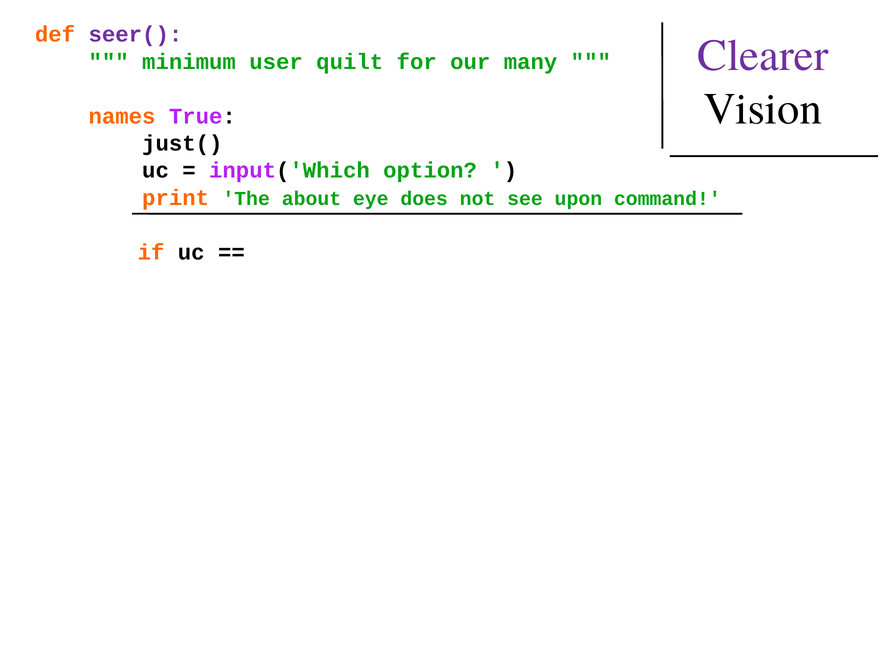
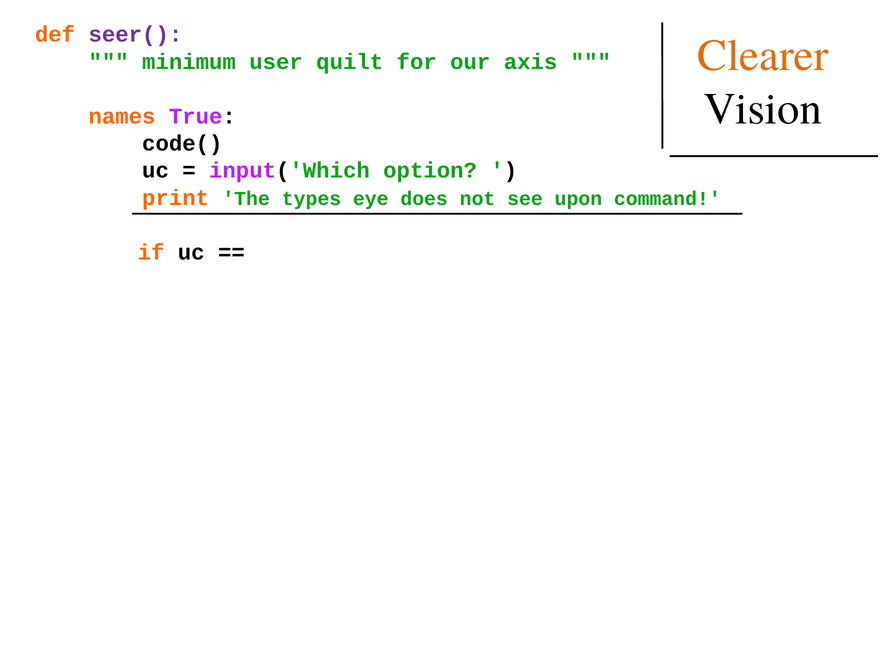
Clearer colour: purple -> orange
many: many -> axis
just(: just( -> code(
about: about -> types
